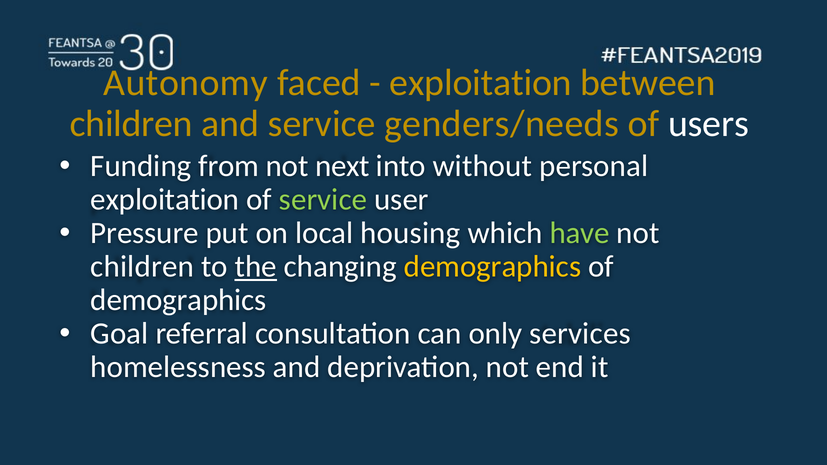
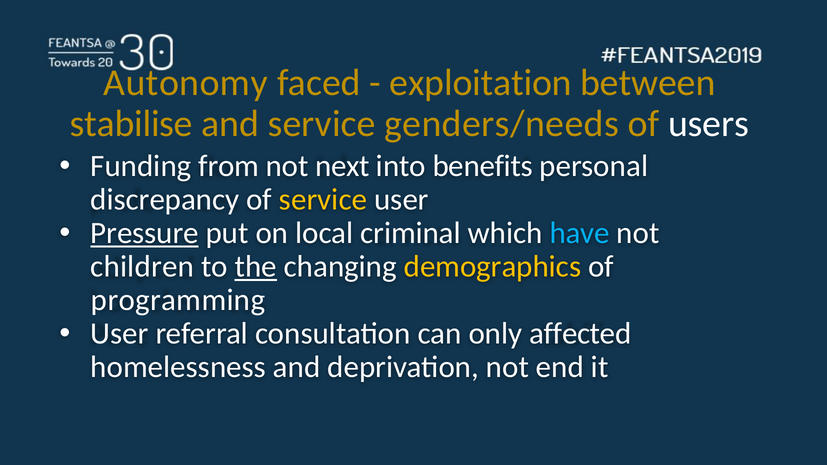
children at (131, 124): children -> stabilise
without: without -> benefits
exploitation at (165, 200): exploitation -> discrepancy
service at (323, 200) colour: light green -> yellow
Pressure underline: none -> present
housing: housing -> criminal
have colour: light green -> light blue
demographics at (178, 300): demographics -> programming
Goal at (119, 334): Goal -> User
services: services -> affected
